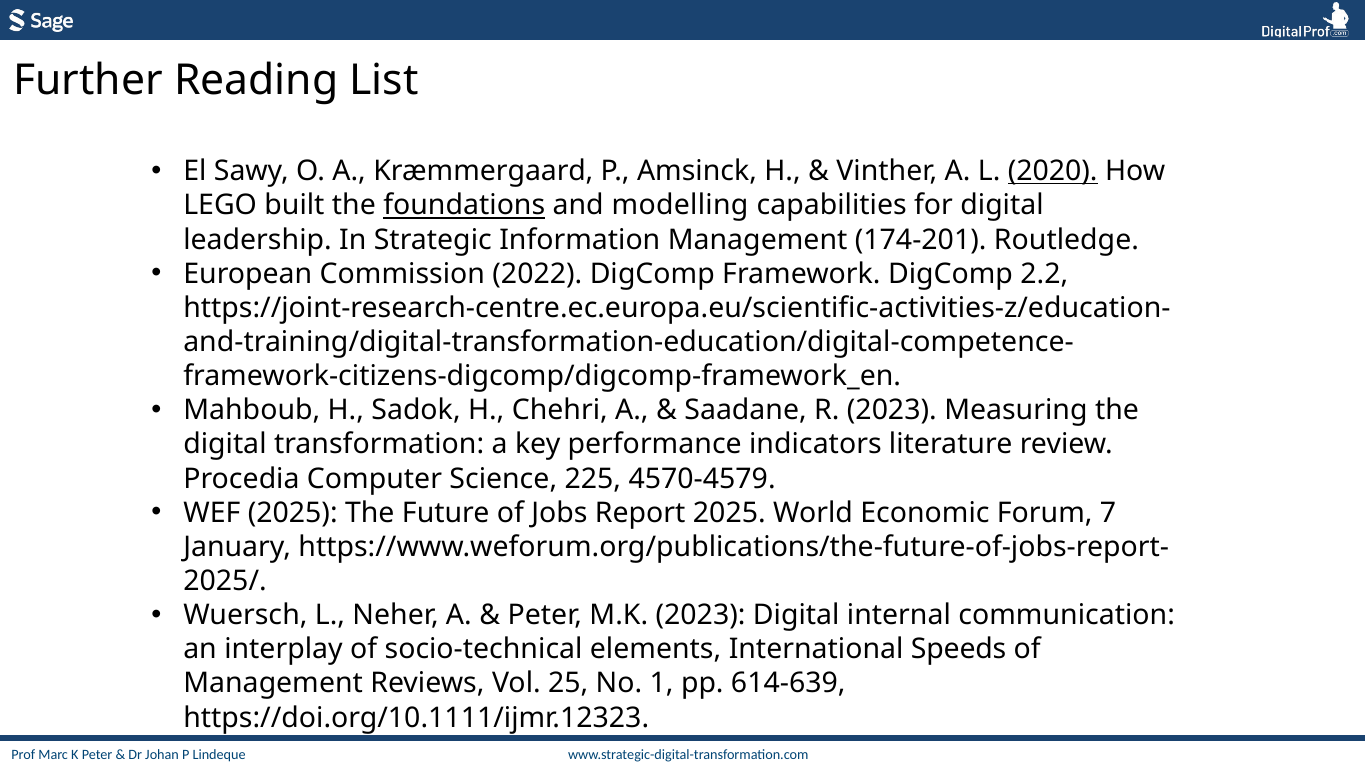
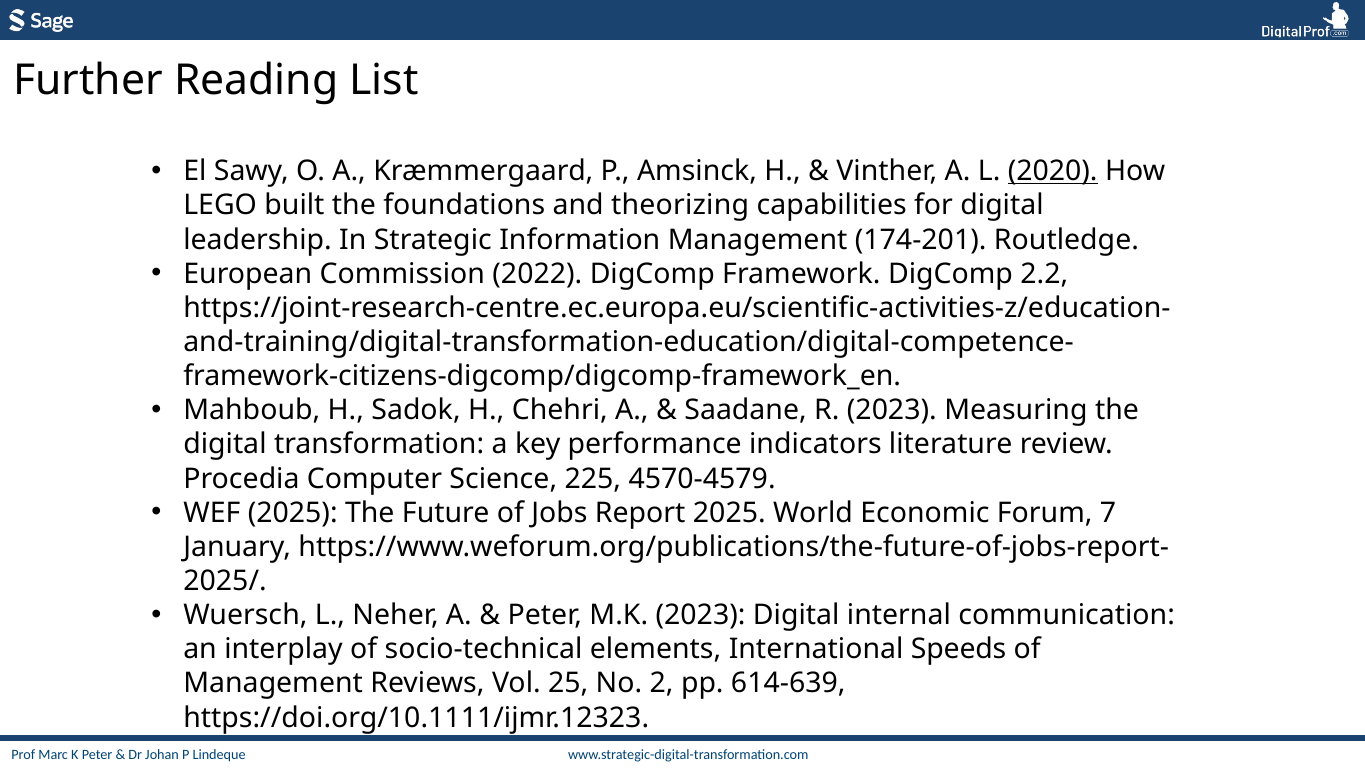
foundations underline: present -> none
modelling: modelling -> theorizing
1: 1 -> 2
